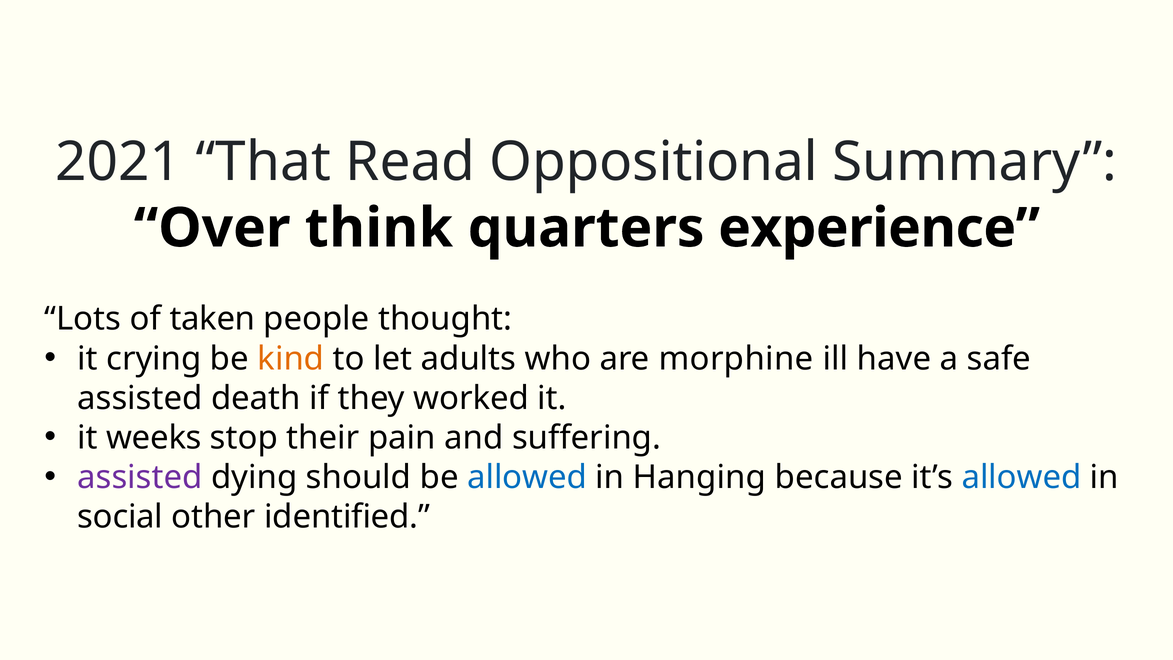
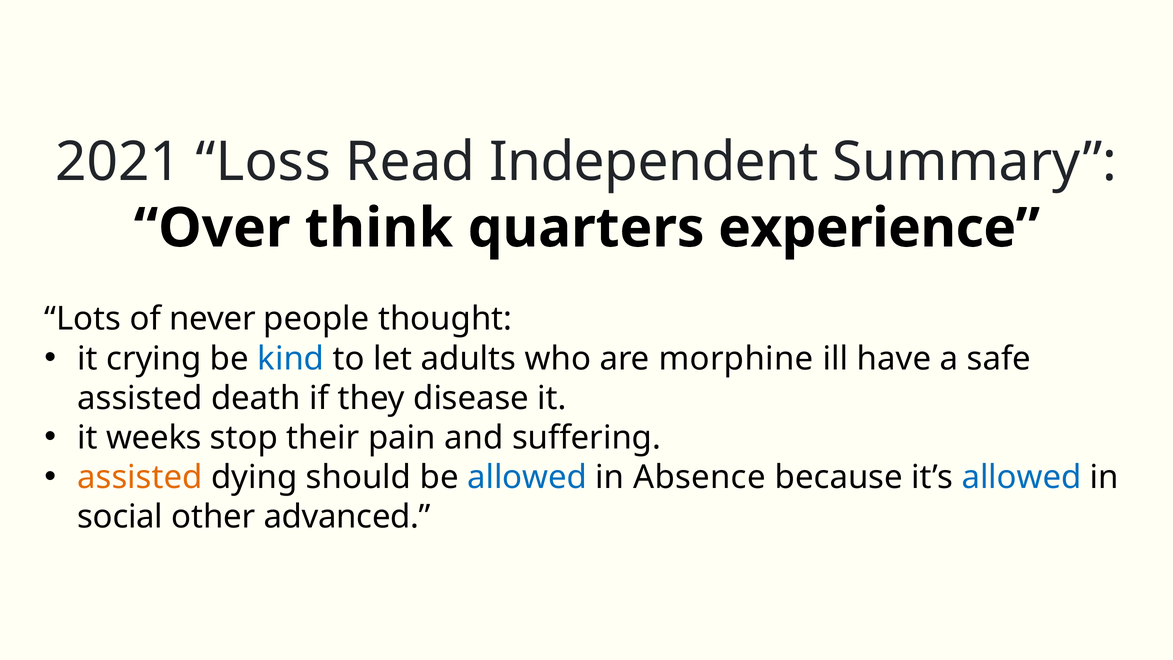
That: That -> Loss
Oppositional: Oppositional -> Independent
taken: taken -> never
kind colour: orange -> blue
worked: worked -> disease
assisted at (140, 477) colour: purple -> orange
Hanging: Hanging -> Absence
identified: identified -> advanced
